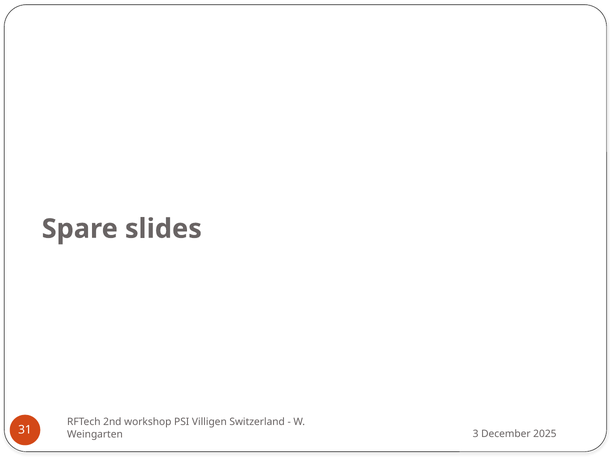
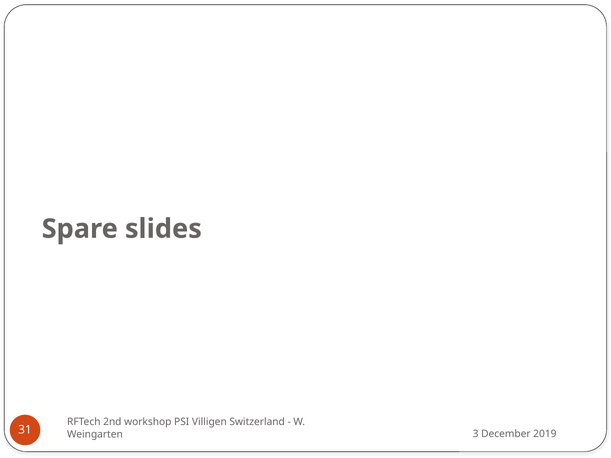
2025: 2025 -> 2019
